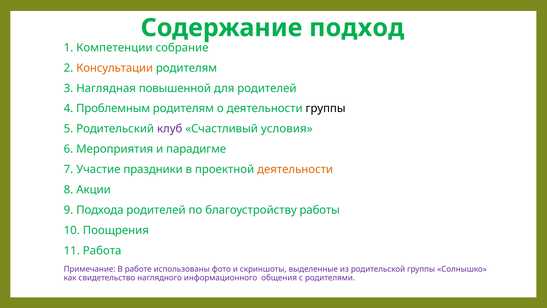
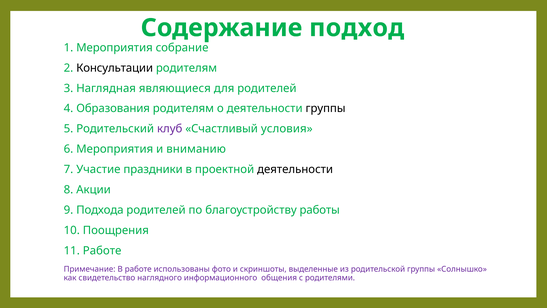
1 Компетенции: Компетенции -> Мероприятия
Консультации colour: orange -> black
повышенной: повышенной -> являющиеся
Проблемным: Проблемным -> Образования
парадигме: парадигме -> вниманию
деятельности at (295, 169) colour: orange -> black
11 Работа: Работа -> Работе
